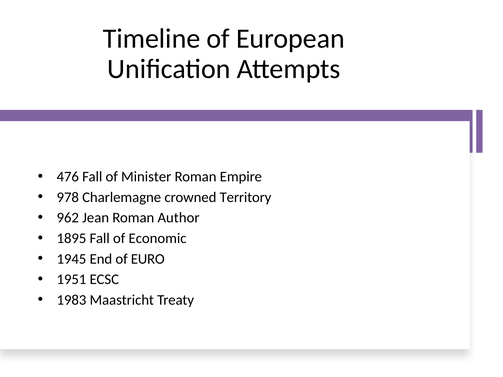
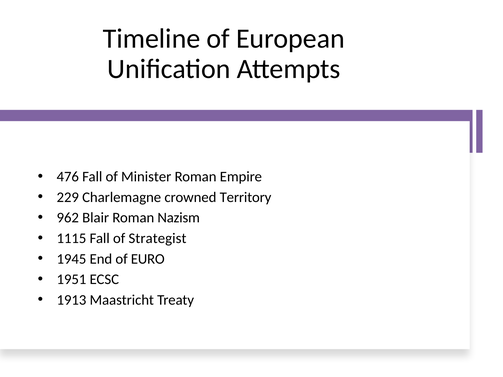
978: 978 -> 229
Jean: Jean -> Blair
Author: Author -> Nazism
1895: 1895 -> 1115
Economic: Economic -> Strategist
1983: 1983 -> 1913
